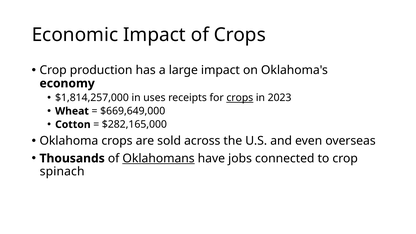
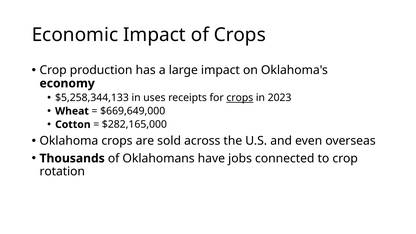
$1,814,257,000: $1,814,257,000 -> $5,258,344,133
Oklahomans underline: present -> none
spinach: spinach -> rotation
